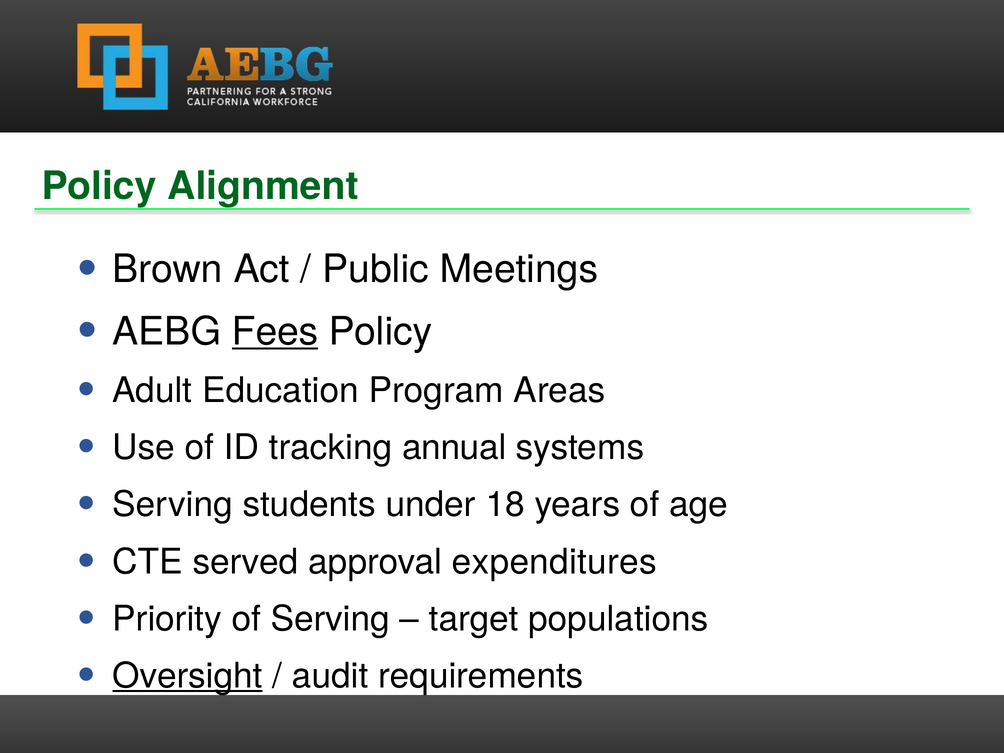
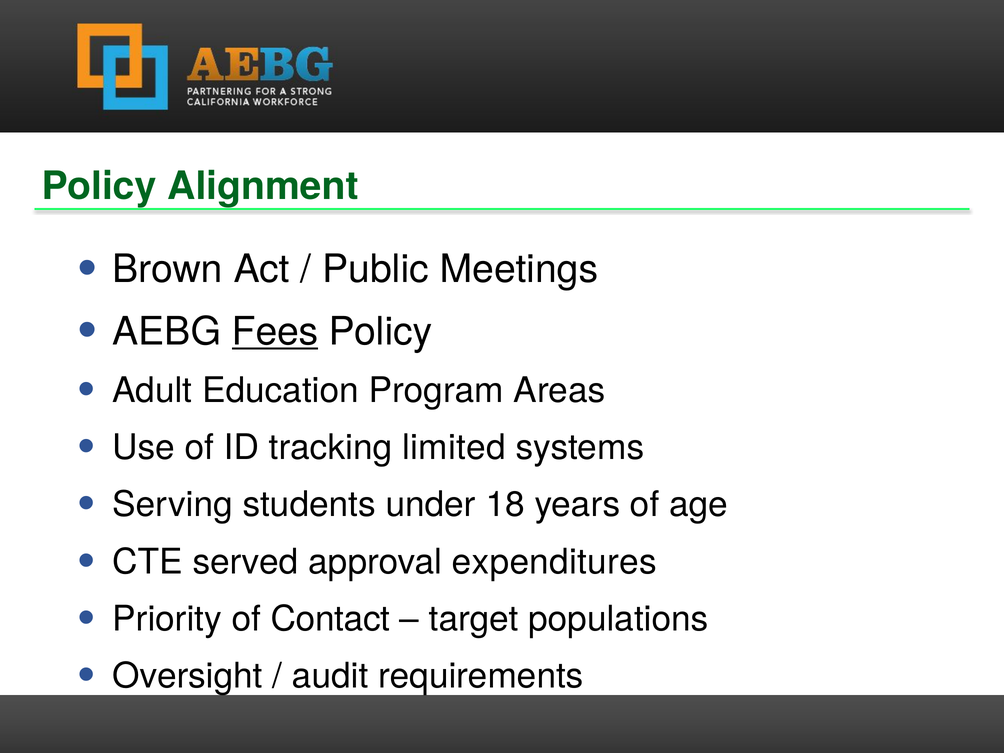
annual: annual -> limited
of Serving: Serving -> Contact
Oversight underline: present -> none
